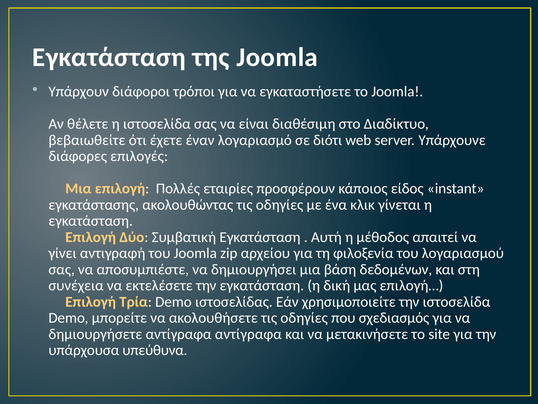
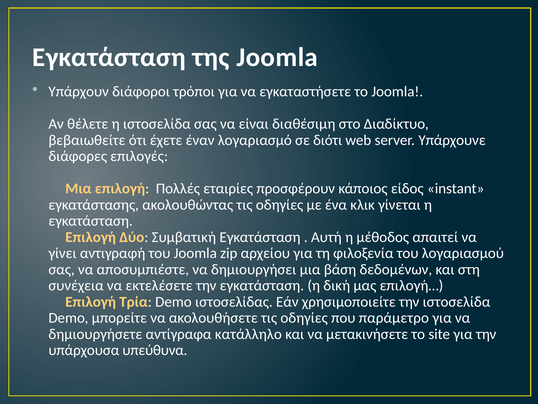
σχεδιασμός: σχεδιασμός -> παράμετρο
αντίγραφα αντίγραφα: αντίγραφα -> κατάλληλο
